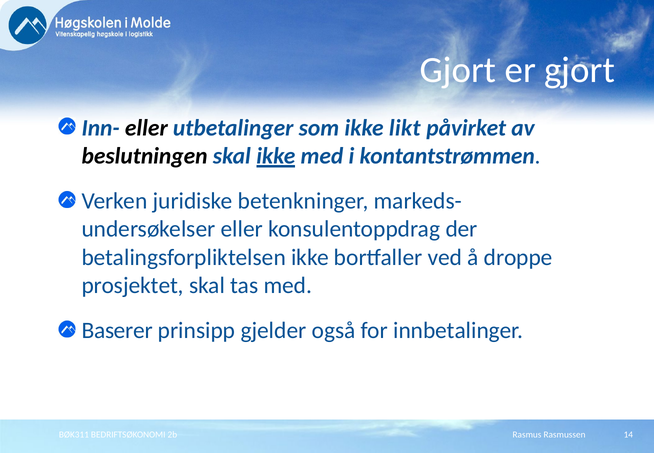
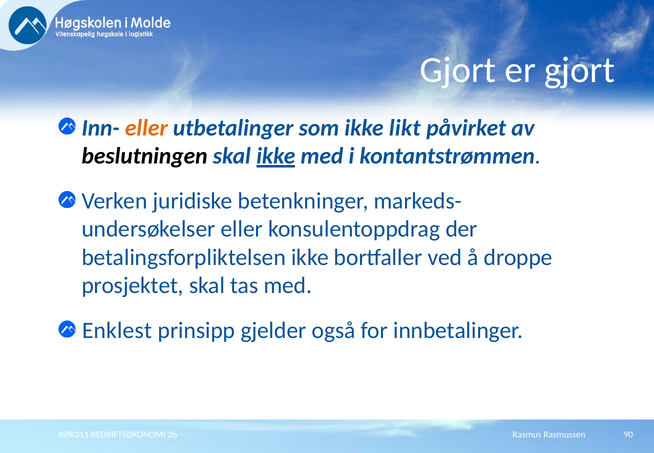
eller at (146, 128) colour: black -> orange
Baserer: Baserer -> Enklest
14: 14 -> 90
